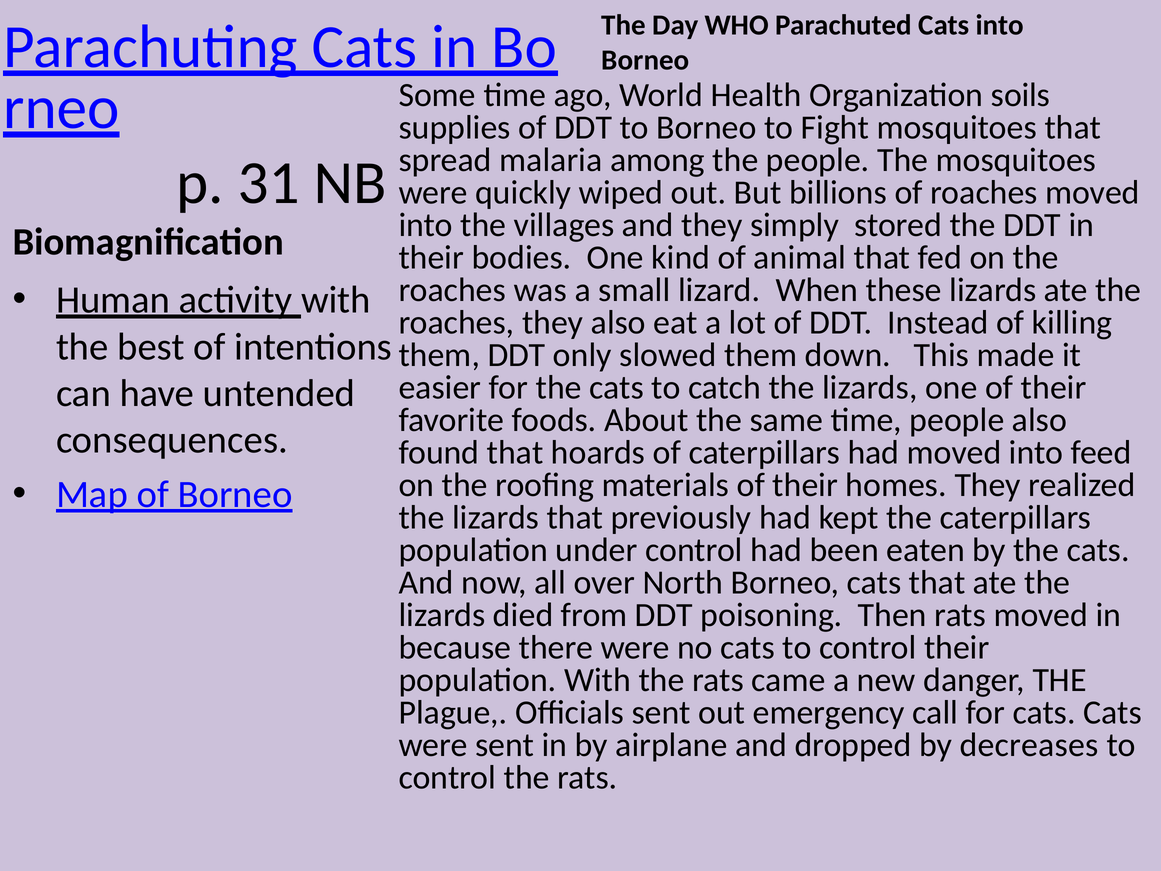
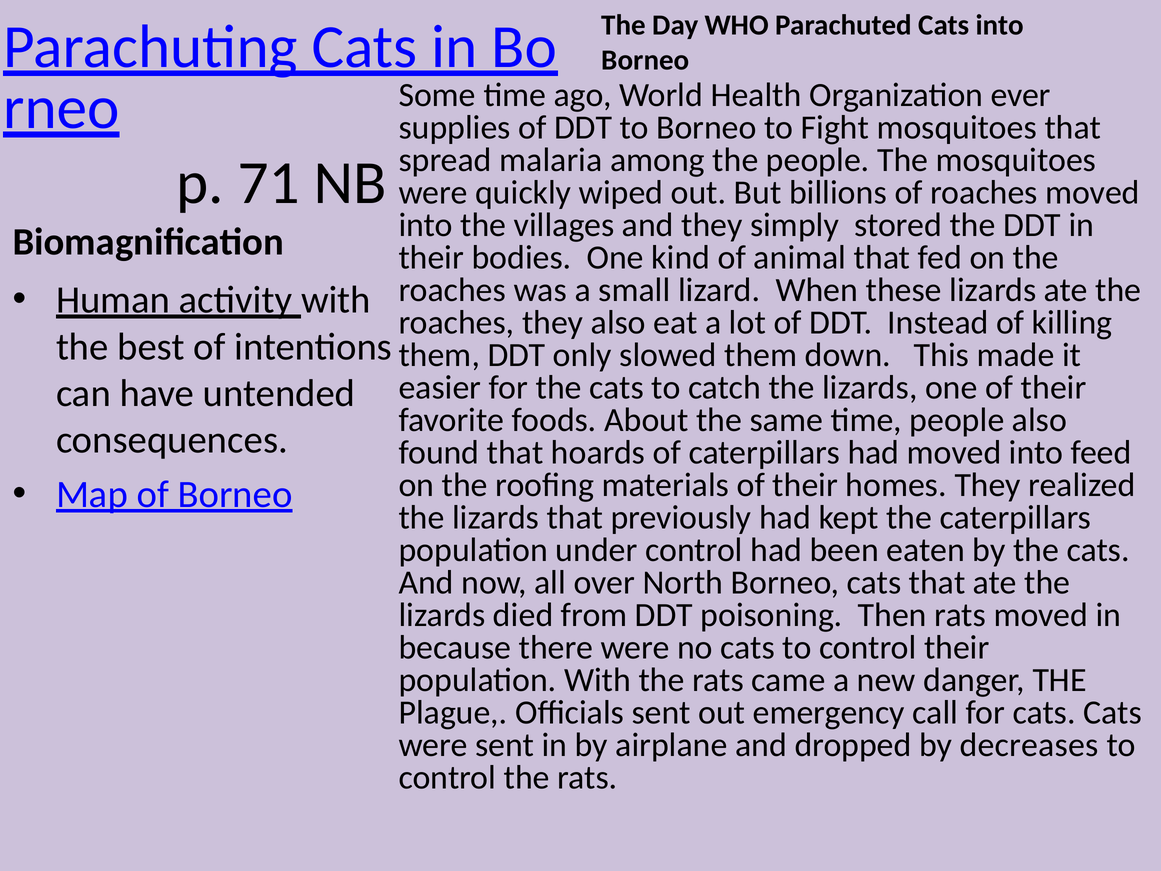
soils: soils -> ever
31: 31 -> 71
